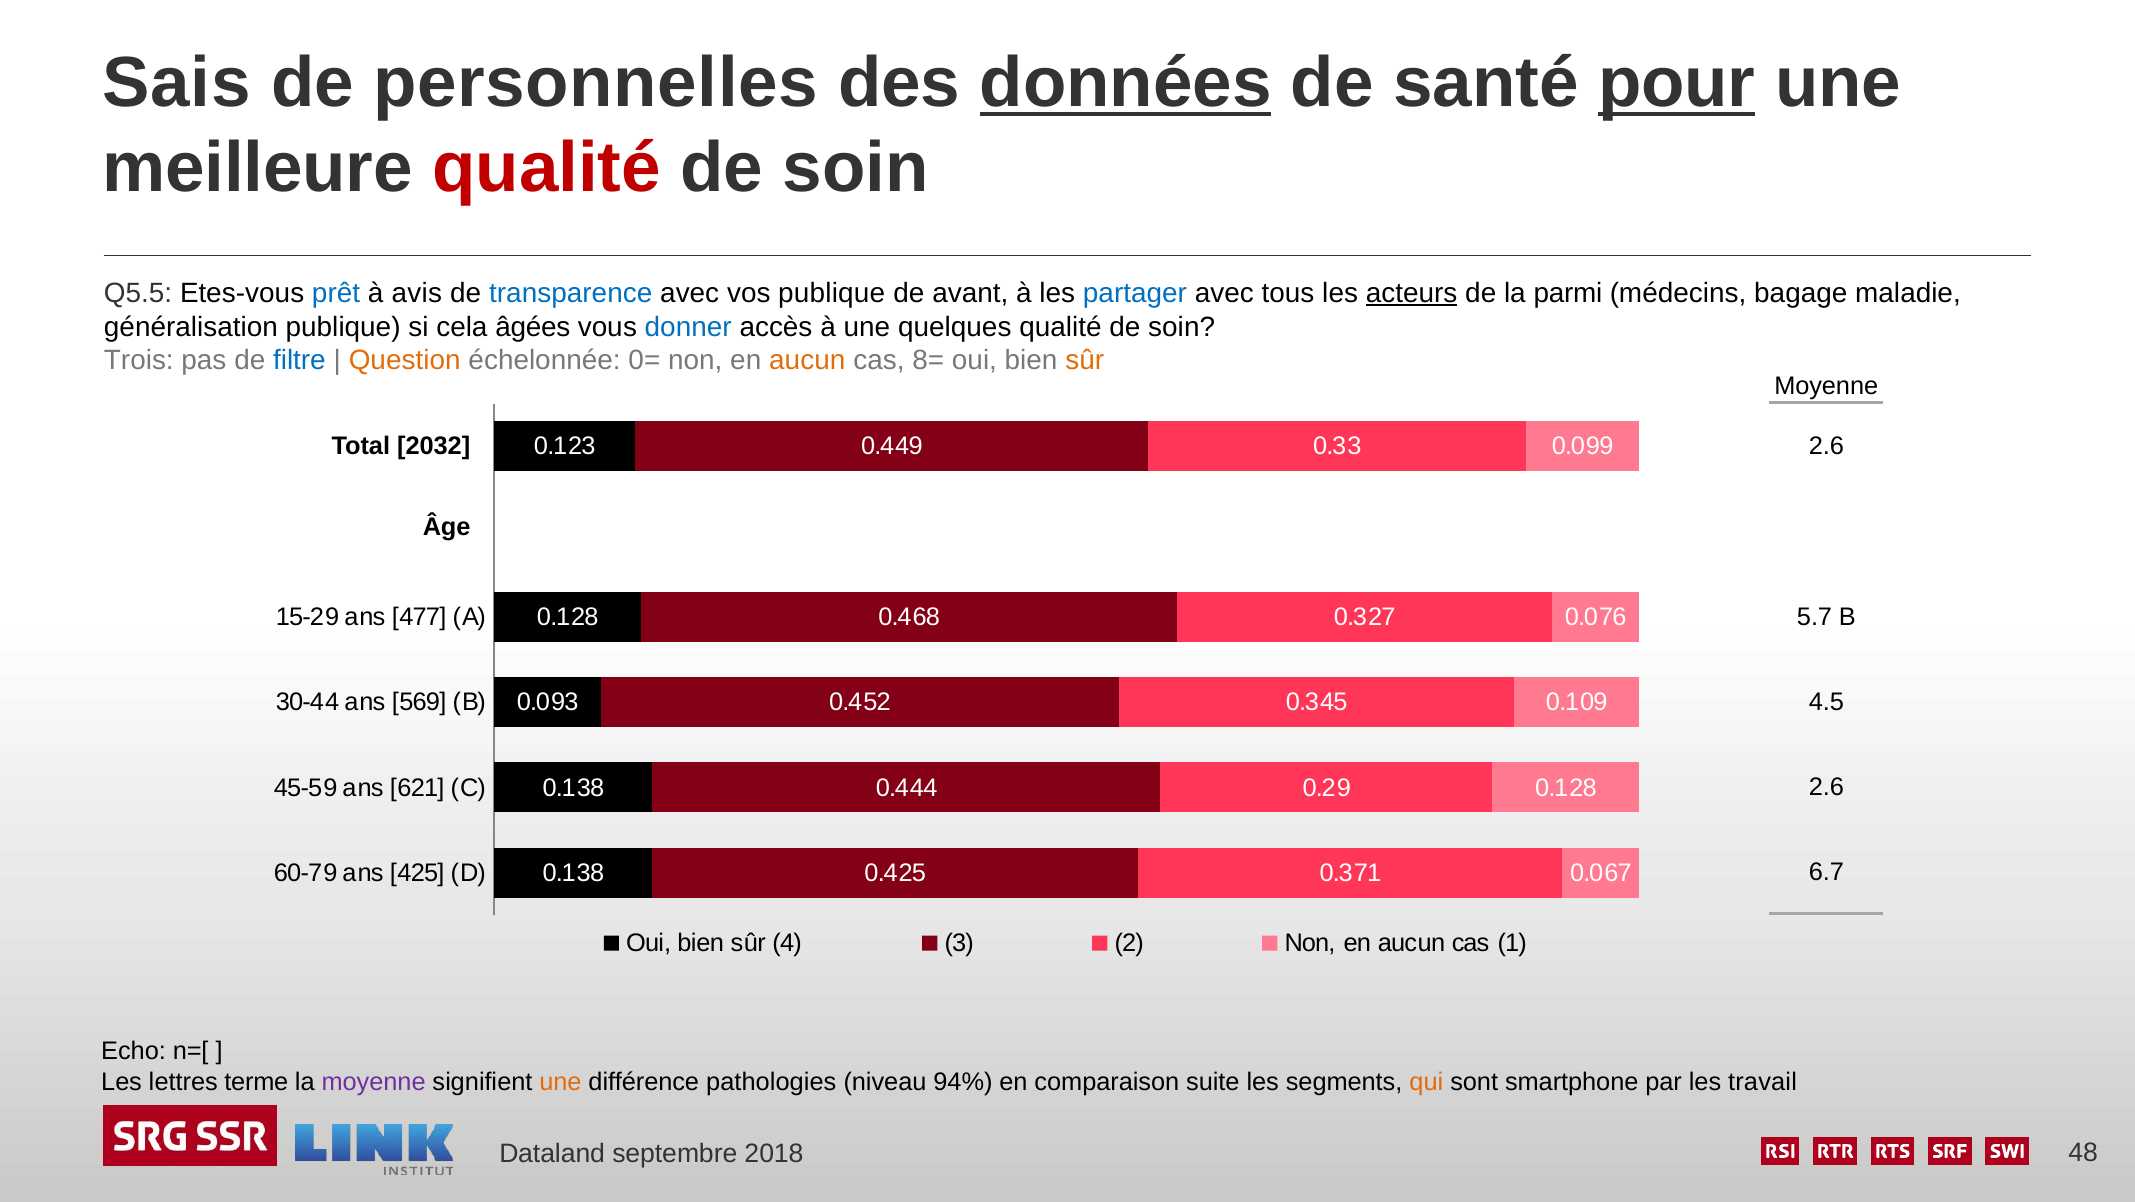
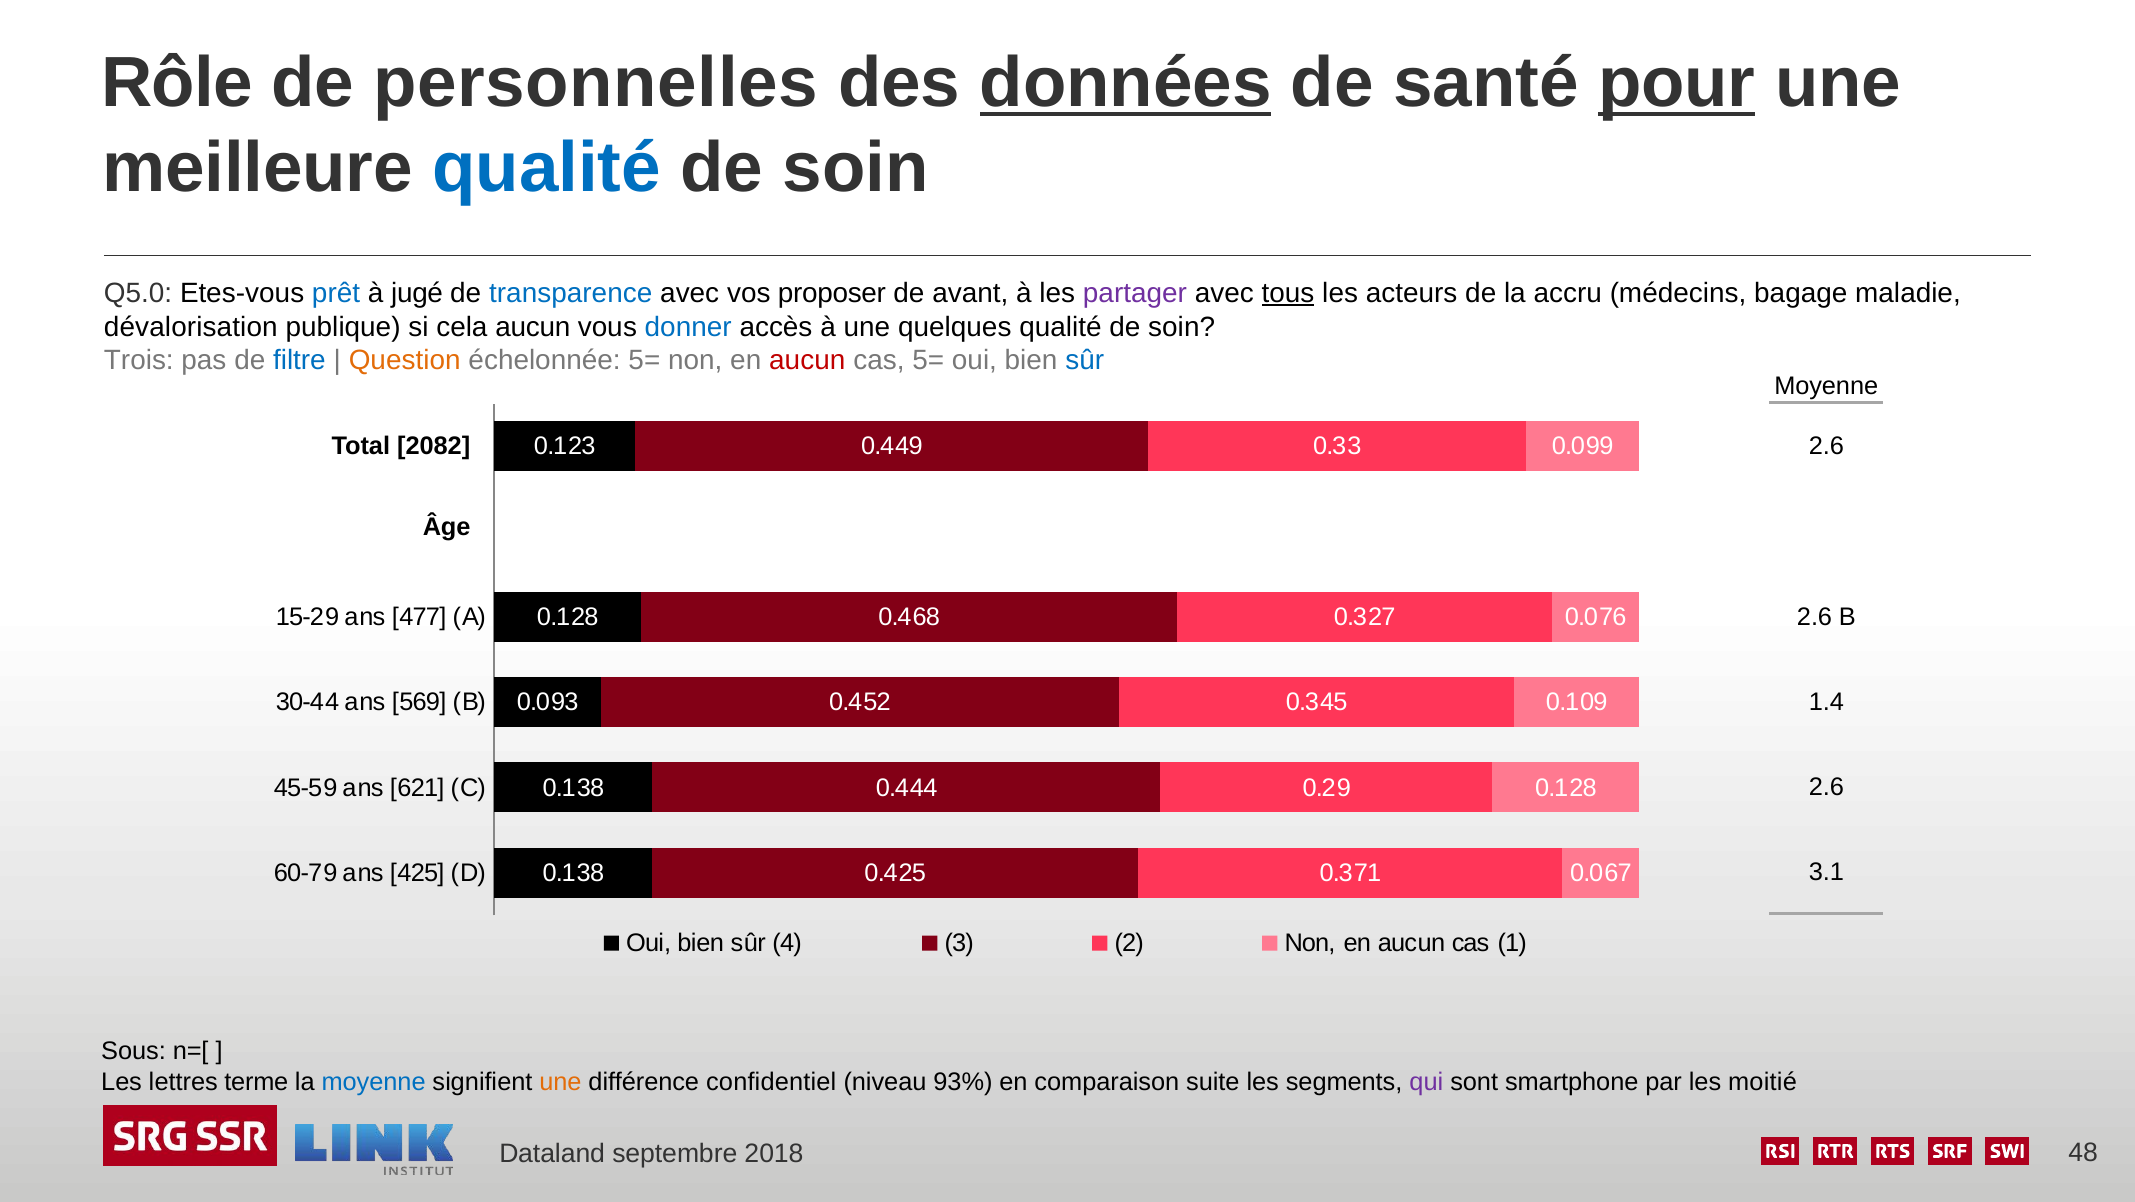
Sais: Sais -> Rôle
qualité at (547, 168) colour: red -> blue
Q5.5: Q5.5 -> Q5.0
avis: avis -> jugé
vos publique: publique -> proposer
partager colour: blue -> purple
tous underline: none -> present
acteurs underline: present -> none
parmi: parmi -> accru
généralisation: généralisation -> dévalorisation
cela âgées: âgées -> aucun
échelonnée 0=: 0= -> 5=
aucun at (807, 360) colour: orange -> red
cas 8=: 8= -> 5=
sûr at (1085, 360) colour: orange -> blue
2032: 2032 -> 2082
5.7 at (1815, 617): 5.7 -> 2.6
4.5: 4.5 -> 1.4
6.7: 6.7 -> 3.1
Echo: Echo -> Sous
moyenne at (374, 1082) colour: purple -> blue
pathologies: pathologies -> confidentiel
94%: 94% -> 93%
qui colour: orange -> purple
travail: travail -> moitié
